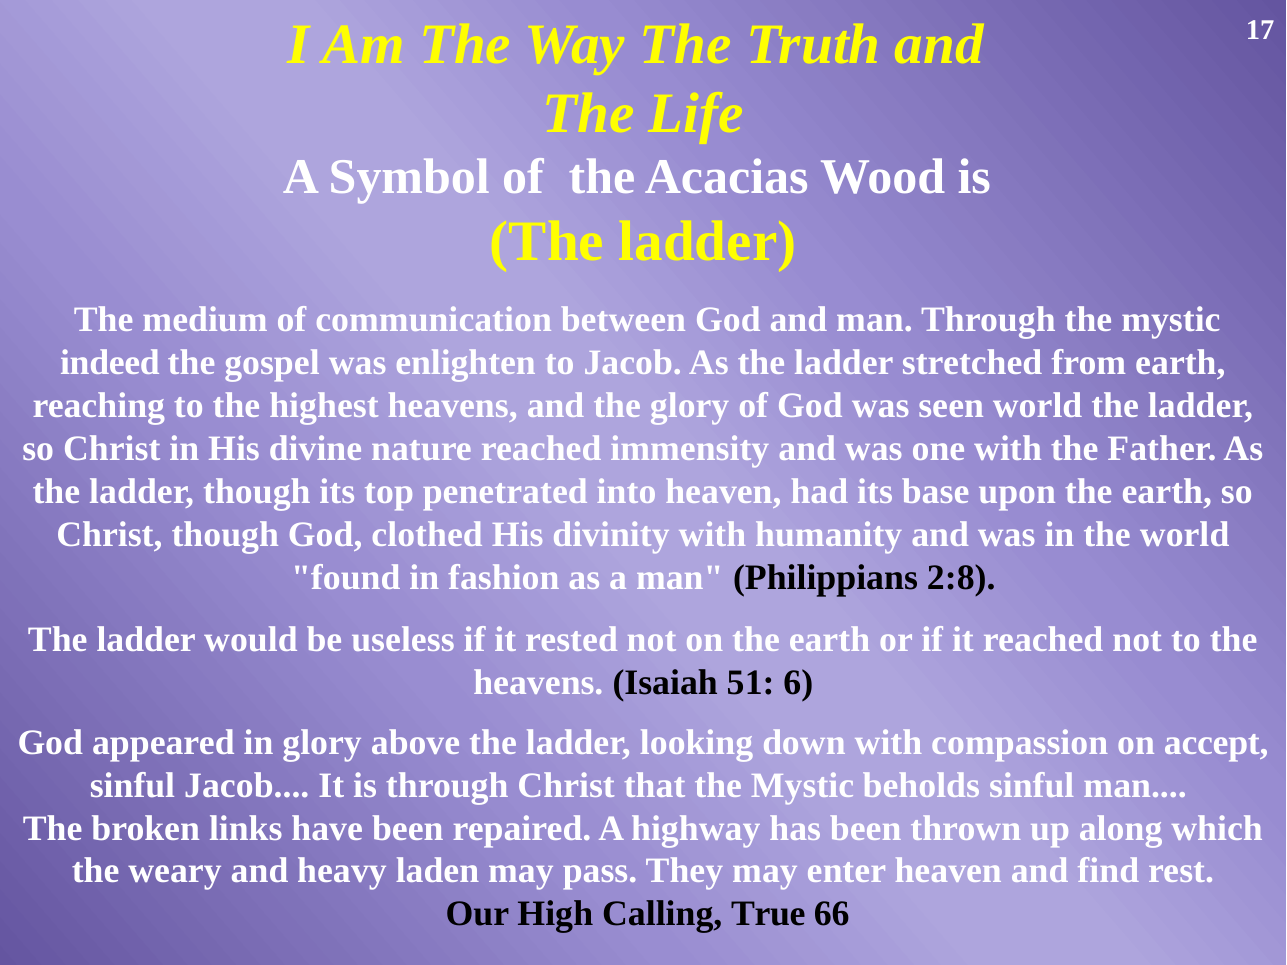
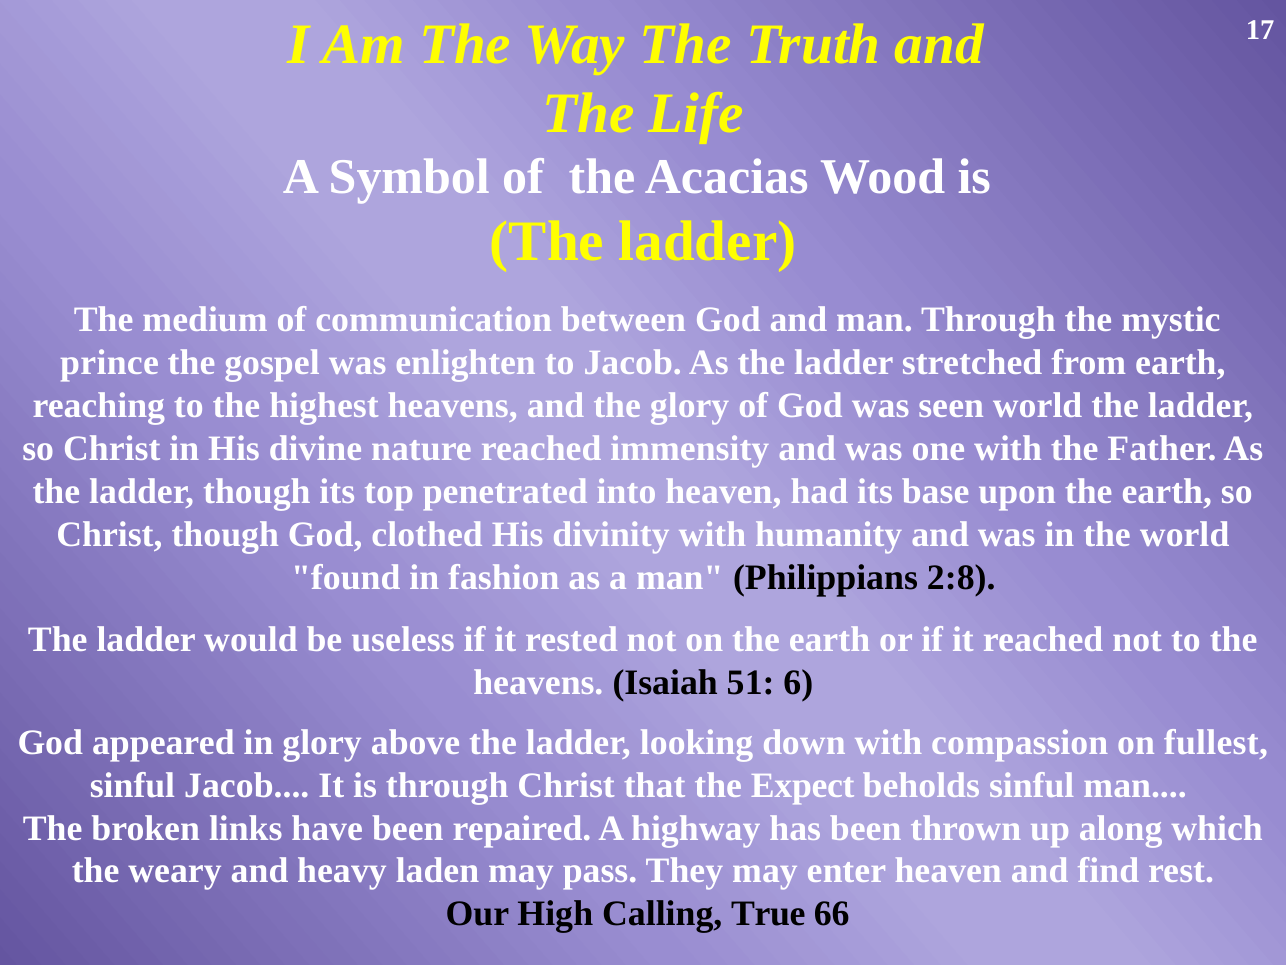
indeed: indeed -> prince
accept: accept -> fullest
that the Mystic: Mystic -> Expect
